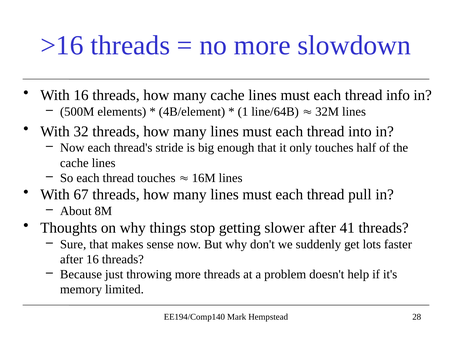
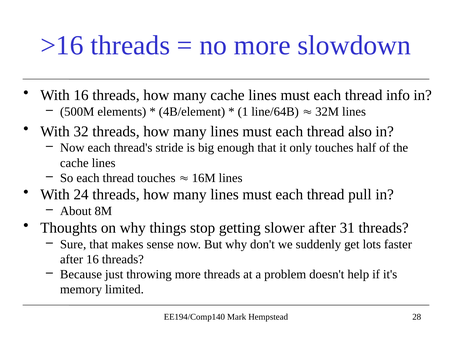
into: into -> also
67: 67 -> 24
41: 41 -> 31
